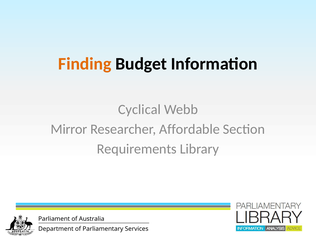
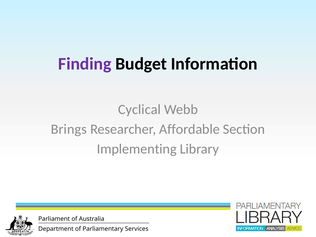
Finding colour: orange -> purple
Mirror: Mirror -> Brings
Requirements: Requirements -> Implementing
